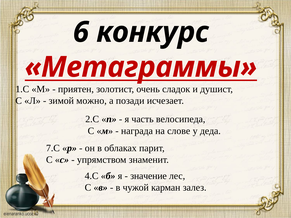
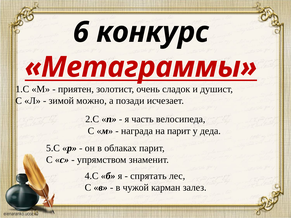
на слове: слове -> парит
7.С: 7.С -> 5.С
значение: значение -> спрятать
